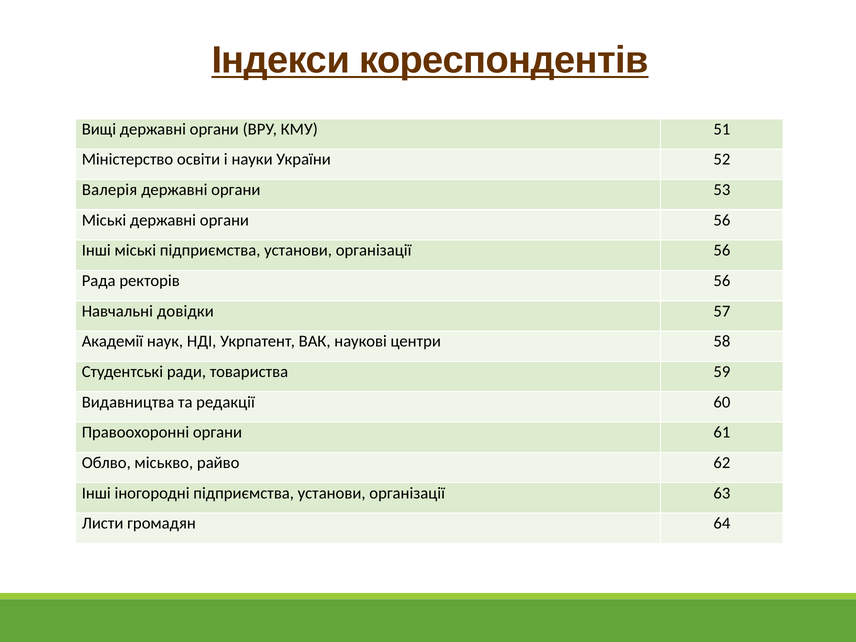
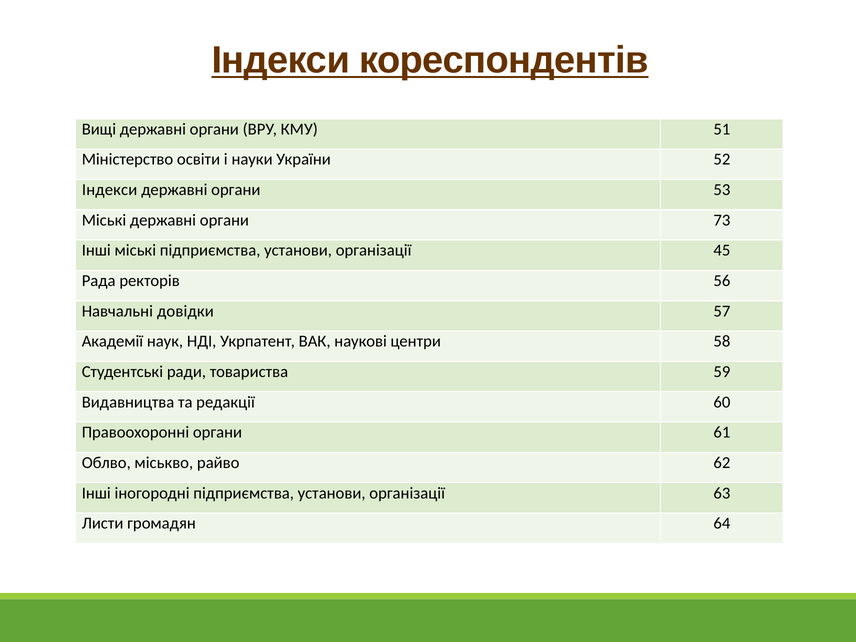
Валерія at (110, 190): Валерія -> Індекси
органи 56: 56 -> 73
організації 56: 56 -> 45
